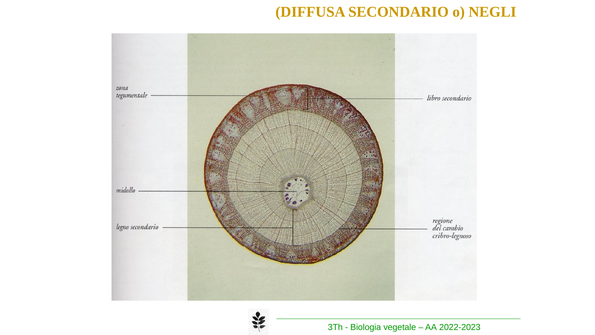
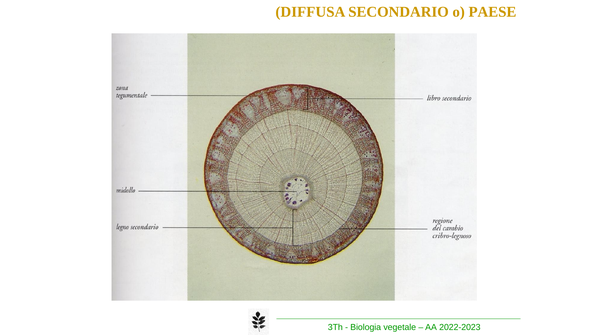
NEGLI: NEGLI -> PAESE
